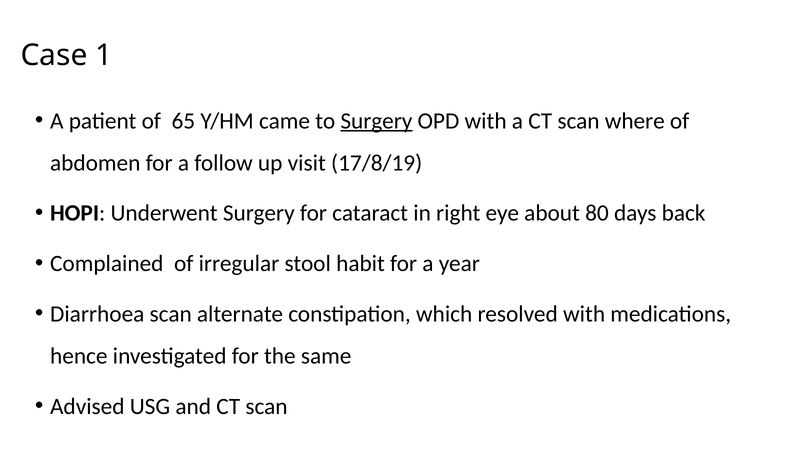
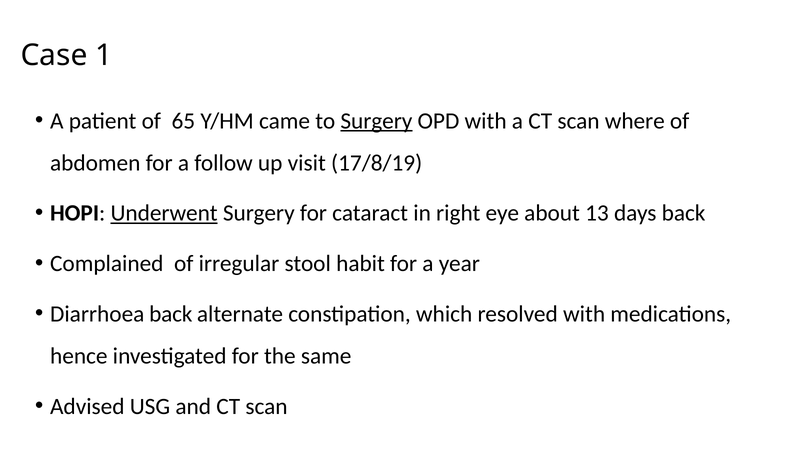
Underwent underline: none -> present
80: 80 -> 13
Diarrhoea scan: scan -> back
